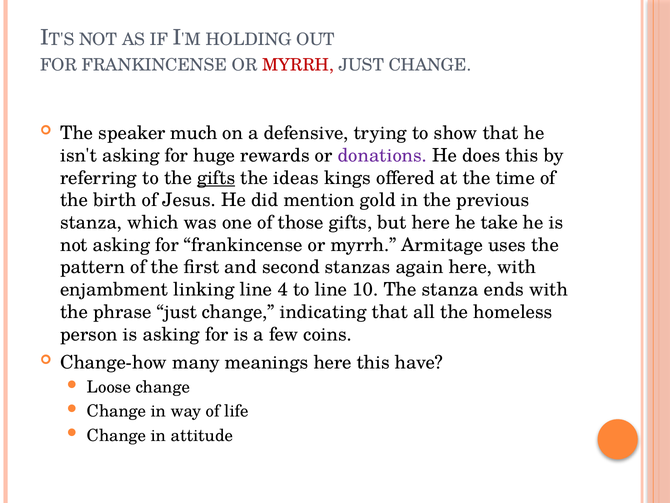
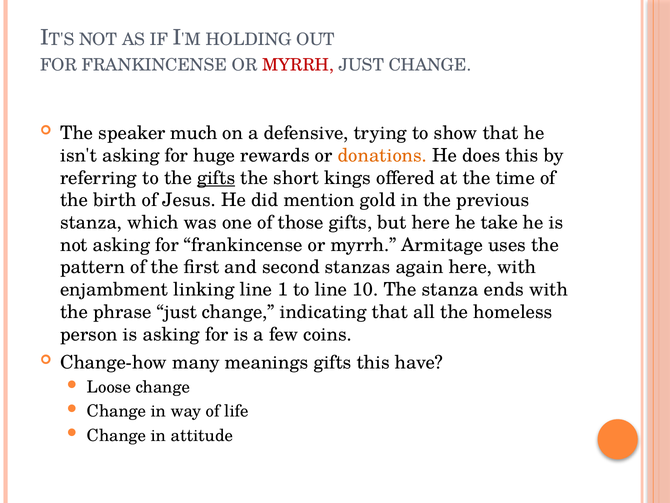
donations colour: purple -> orange
ideas: ideas -> short
4: 4 -> 1
meanings here: here -> gifts
